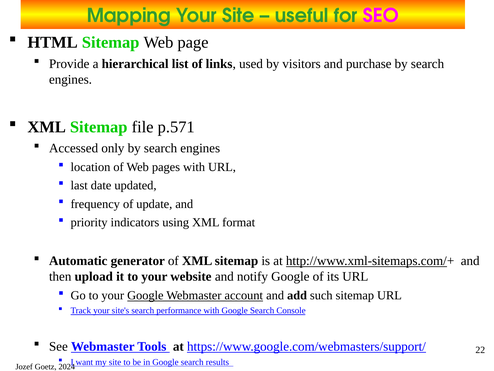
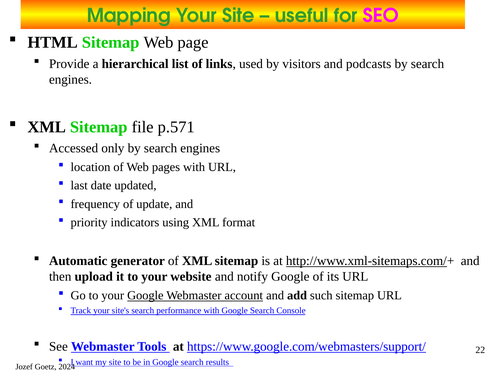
purchase: purchase -> podcasts
